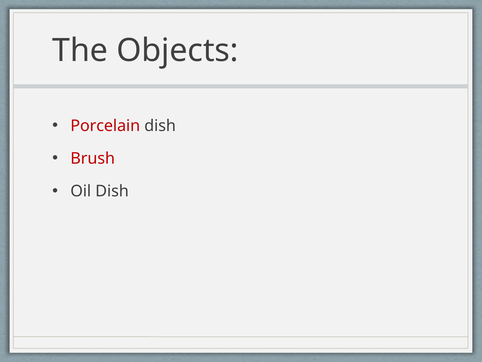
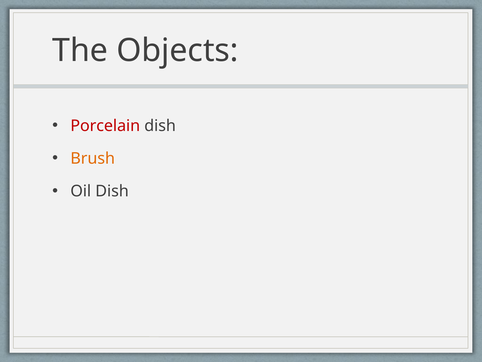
Brush colour: red -> orange
